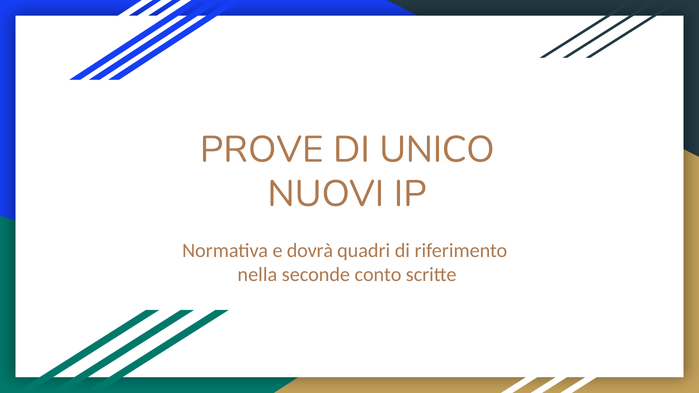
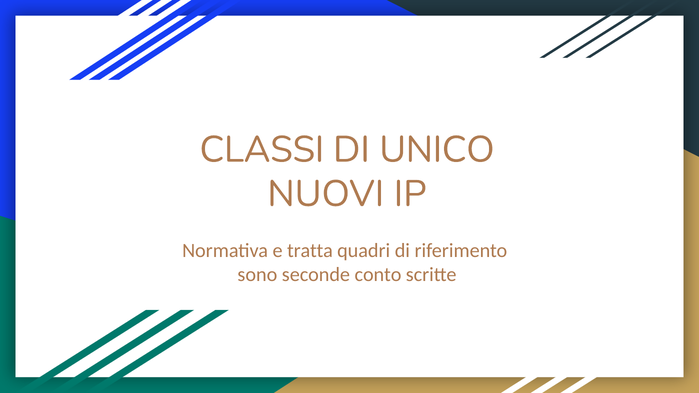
PROVE: PROVE -> CLASSI
dovrà: dovrà -> tratta
nella: nella -> sono
